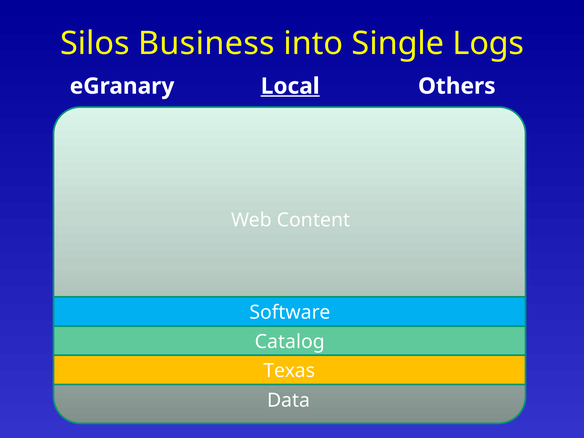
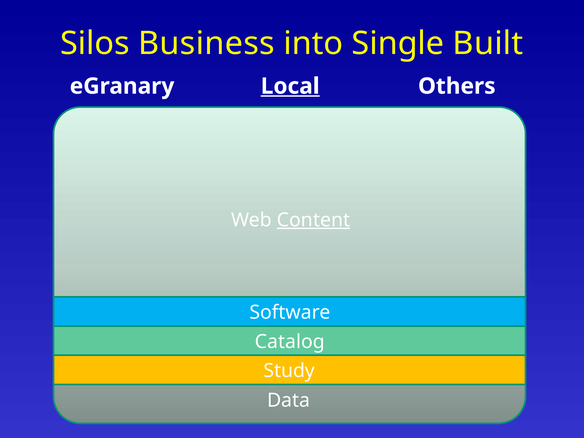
Logs: Logs -> Built
Content underline: none -> present
Texas: Texas -> Study
